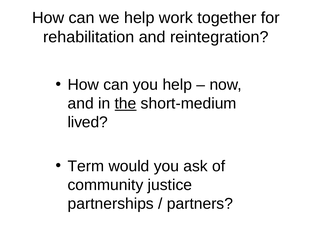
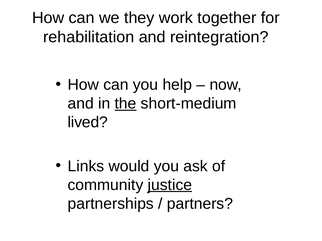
we help: help -> they
Term: Term -> Links
justice underline: none -> present
